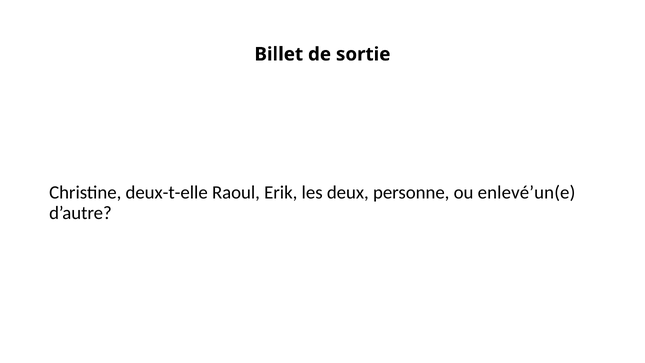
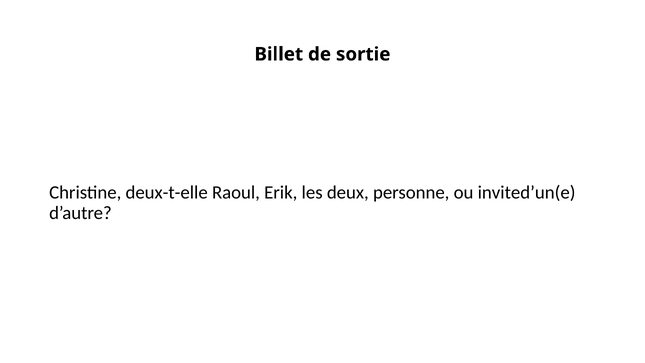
enlevé’un(e: enlevé’un(e -> invited’un(e
